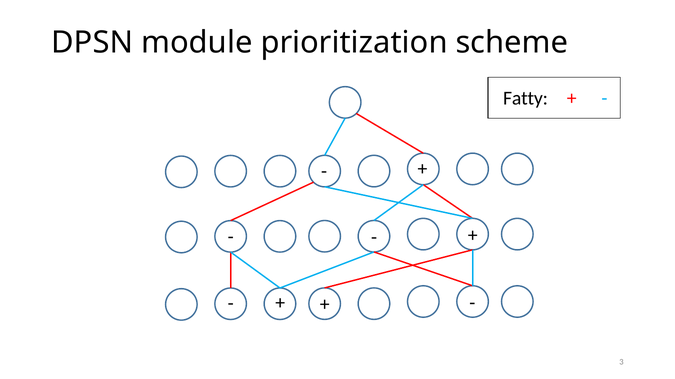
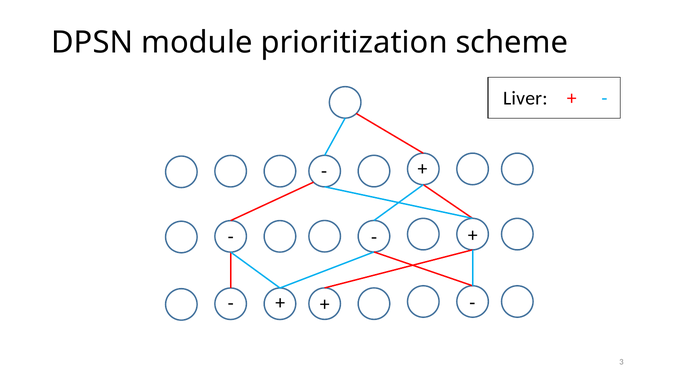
Fatty: Fatty -> Liver
